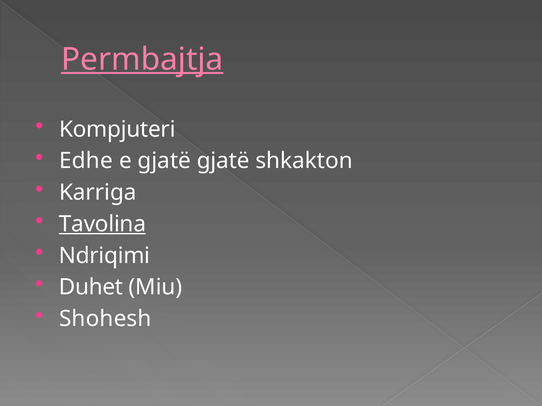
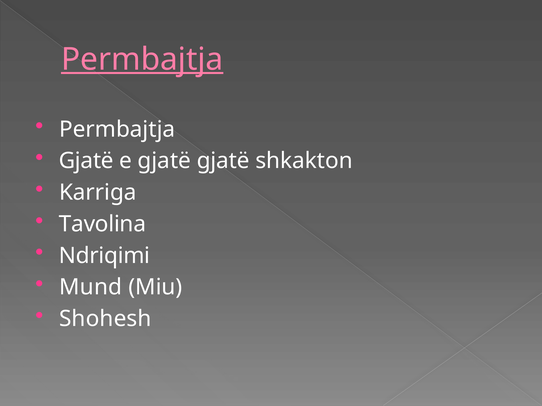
Kompjuteri at (117, 129): Kompjuteri -> Permbajtja
Edhe at (86, 161): Edhe -> Gjatë
Tavolina underline: present -> none
Duhet: Duhet -> Mund
